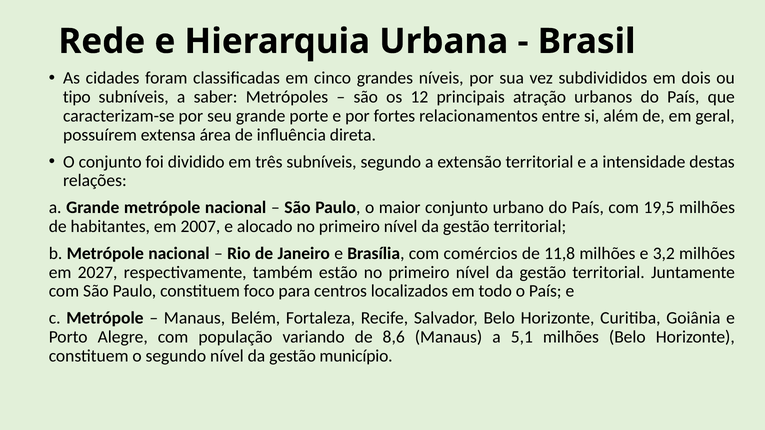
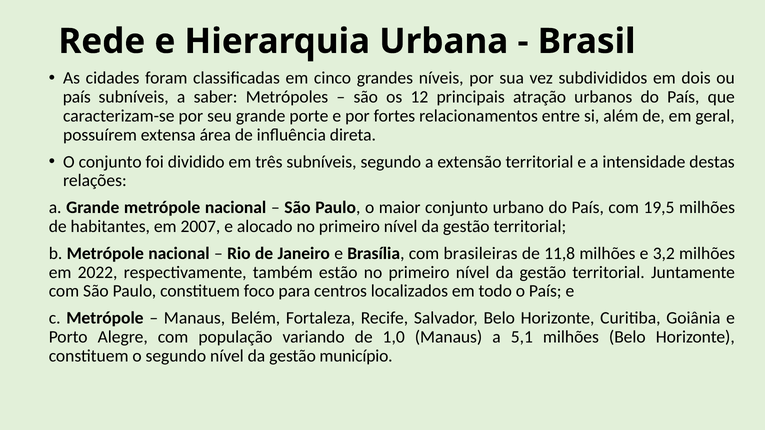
tipo at (77, 97): tipo -> país
comércios: comércios -> brasileiras
2027: 2027 -> 2022
8,6: 8,6 -> 1,0
